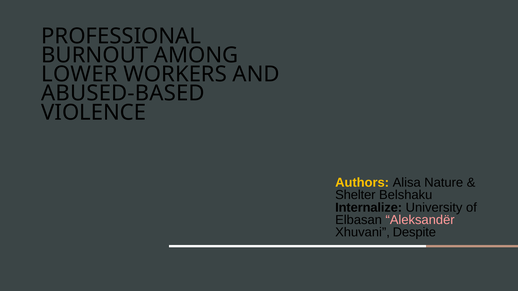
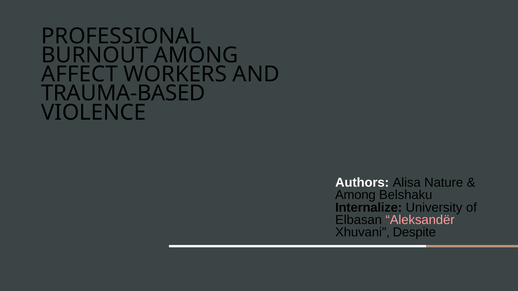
LOWER: LOWER -> AFFECT
ABUSED-BASED: ABUSED-BASED -> TRAUMA-BASED
Authors colour: yellow -> white
Shelter at (355, 195): Shelter -> Among
